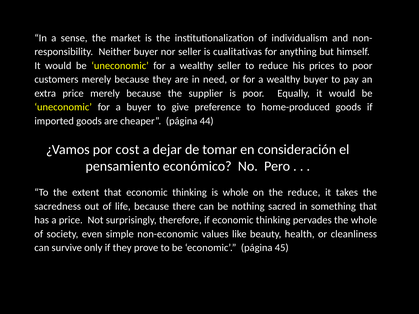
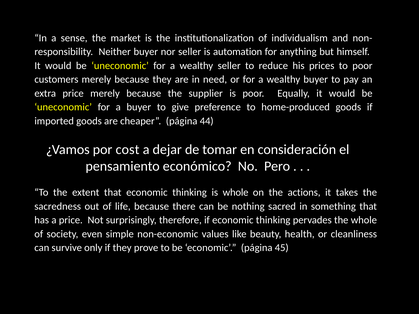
cualitativas: cualitativas -> automation
the reduce: reduce -> actions
